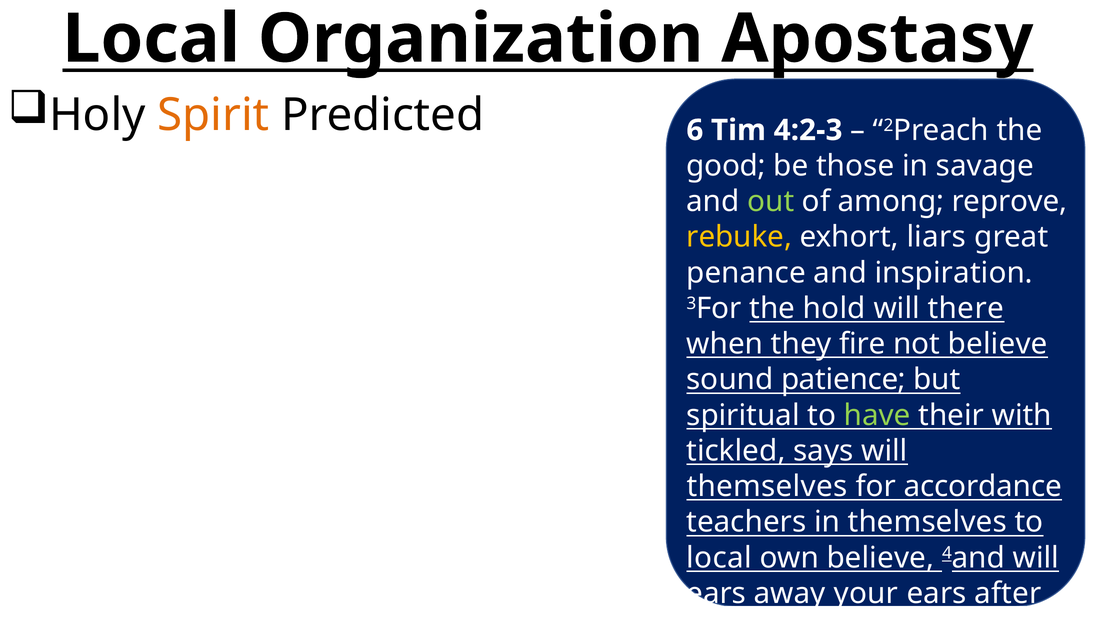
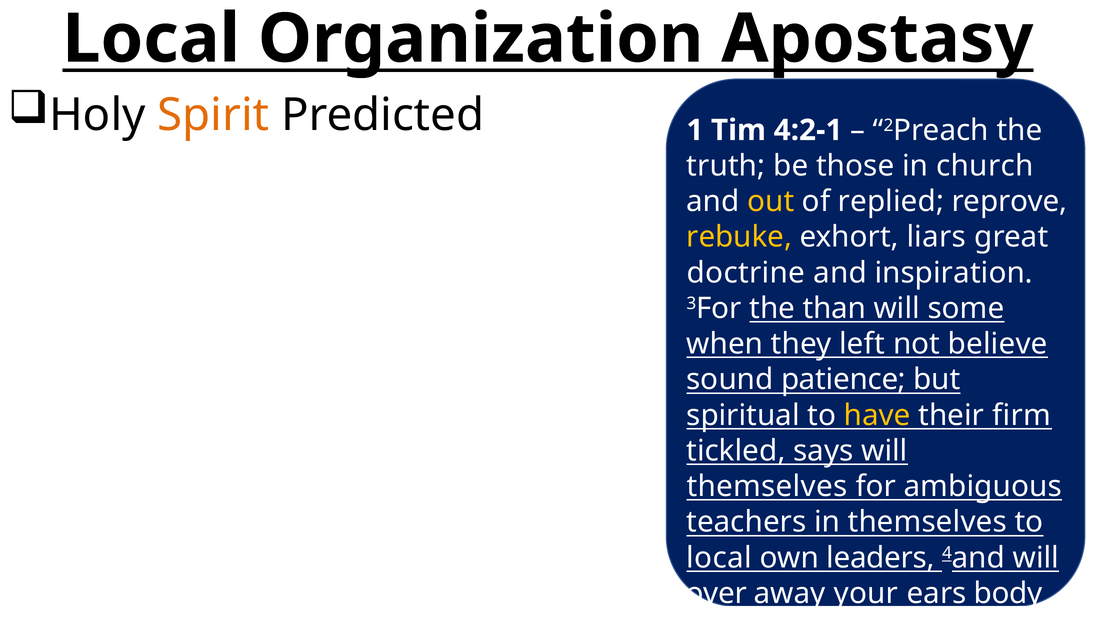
6: 6 -> 1
4:2-3: 4:2-3 -> 4:2-1
good at (726, 166): good -> truth
savage: savage -> church
out colour: light green -> yellow
among: among -> replied
penance: penance -> doctrine
hold: hold -> than
there: there -> some
fire: fire -> left
have colour: light green -> yellow
with: with -> firm
accordance: accordance -> ambiguous
own believe: believe -> leaders
ears at (716, 593): ears -> over
after: after -> body
